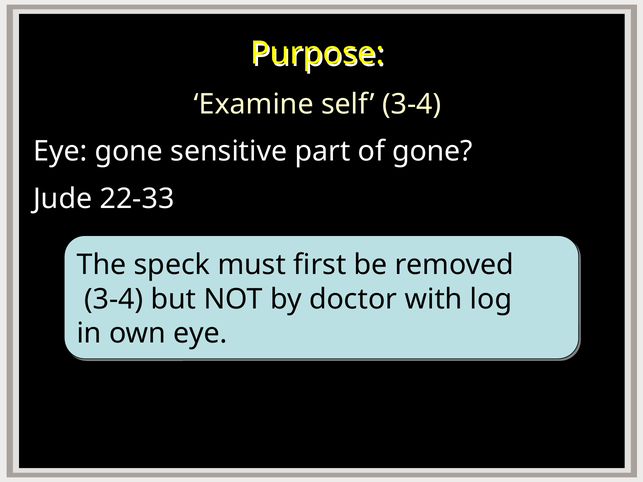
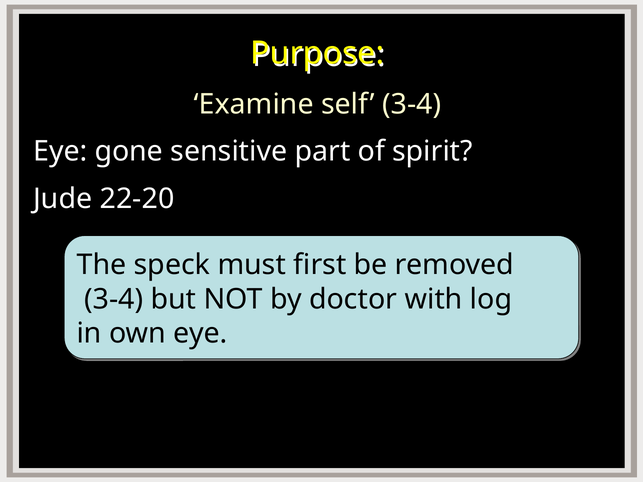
of gone: gone -> spirit
22-33: 22-33 -> 22-20
